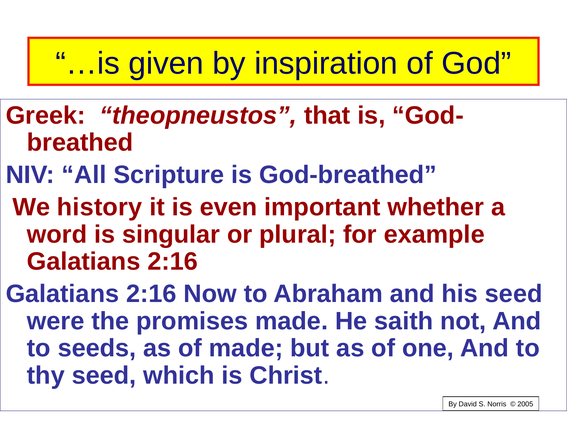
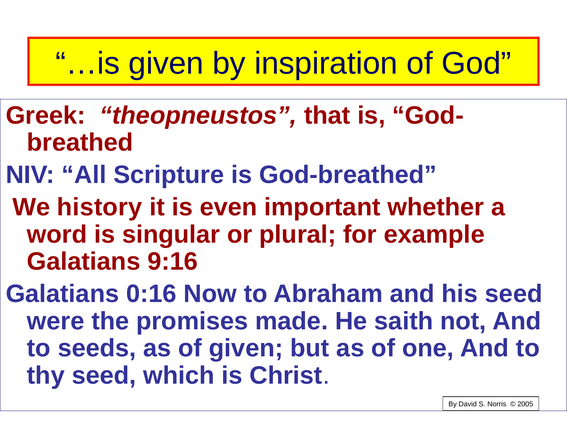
2:16 at (173, 262): 2:16 -> 9:16
2:16 at (151, 294): 2:16 -> 0:16
of made: made -> given
